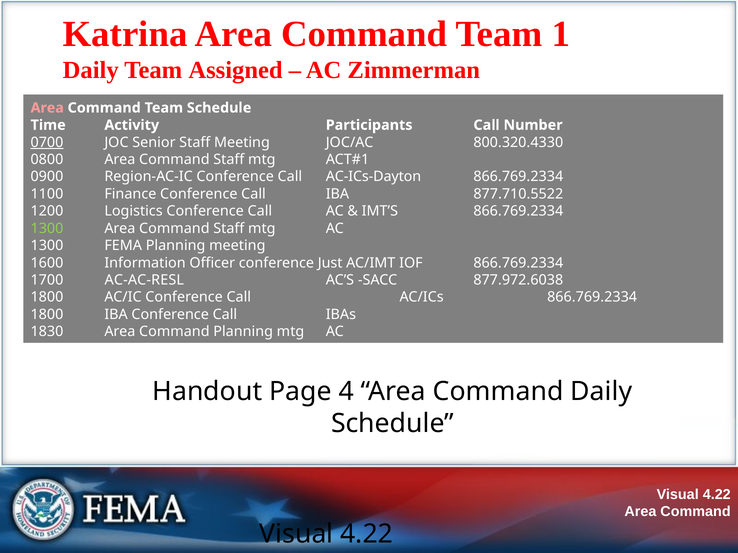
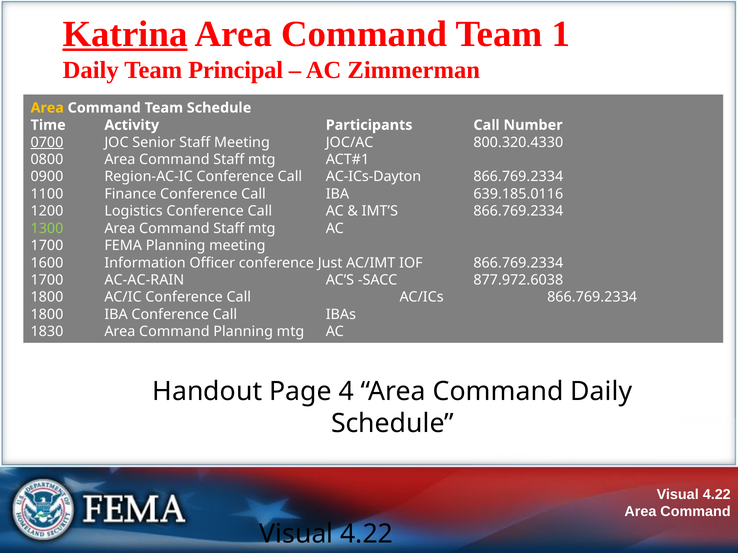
Katrina underline: none -> present
Assigned: Assigned -> Principal
Area at (47, 108) colour: pink -> yellow
877.710.5522: 877.710.5522 -> 639.185.0116
1300 at (47, 246): 1300 -> 1700
AC-AC-RESL: AC-AC-RESL -> AC-AC-RAIN
